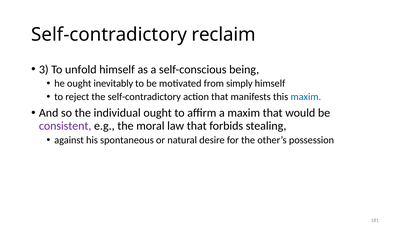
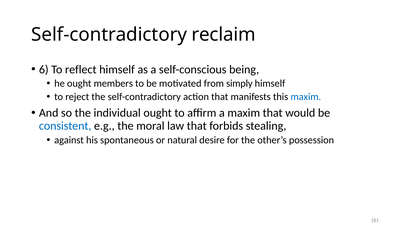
3: 3 -> 6
unfold: unfold -> reflect
inevitably: inevitably -> members
consistent colour: purple -> blue
